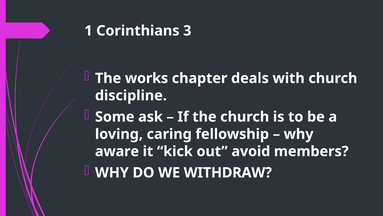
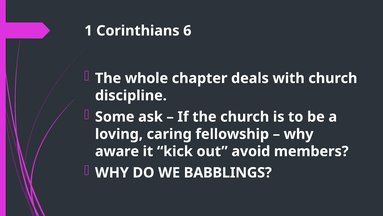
3: 3 -> 6
works: works -> whole
WITHDRAW: WITHDRAW -> BABBLINGS
